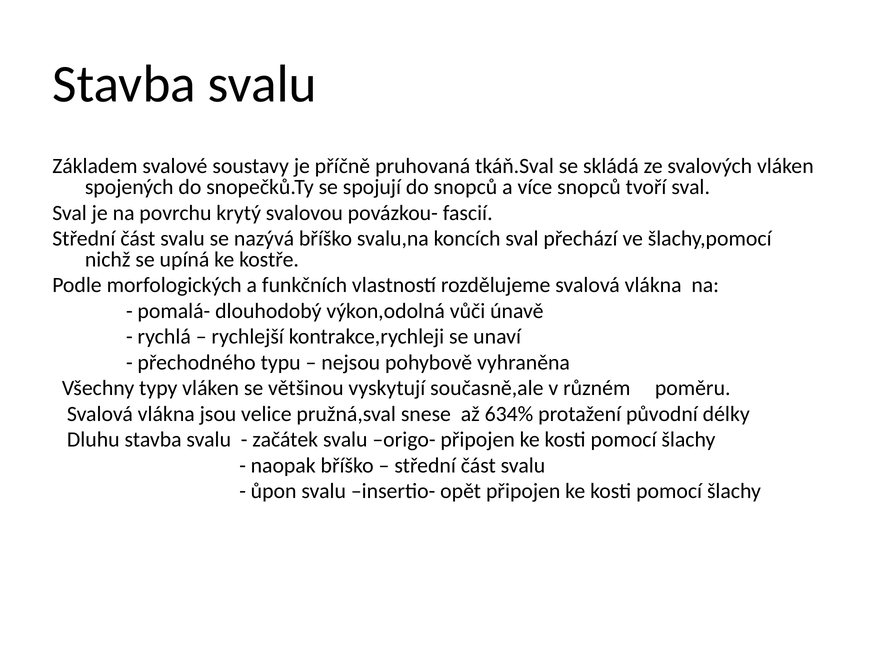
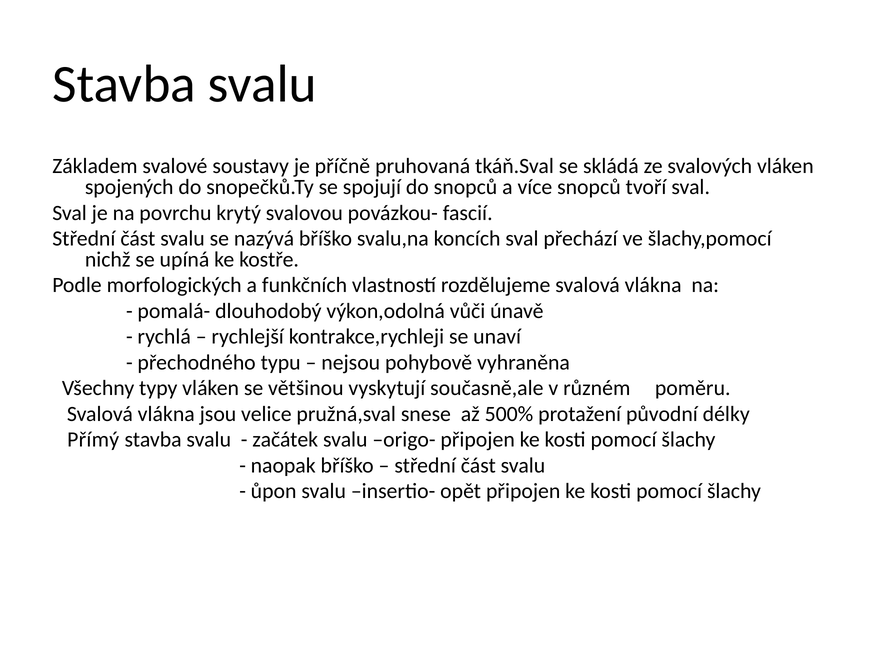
634%: 634% -> 500%
Dluhu: Dluhu -> Přímý
